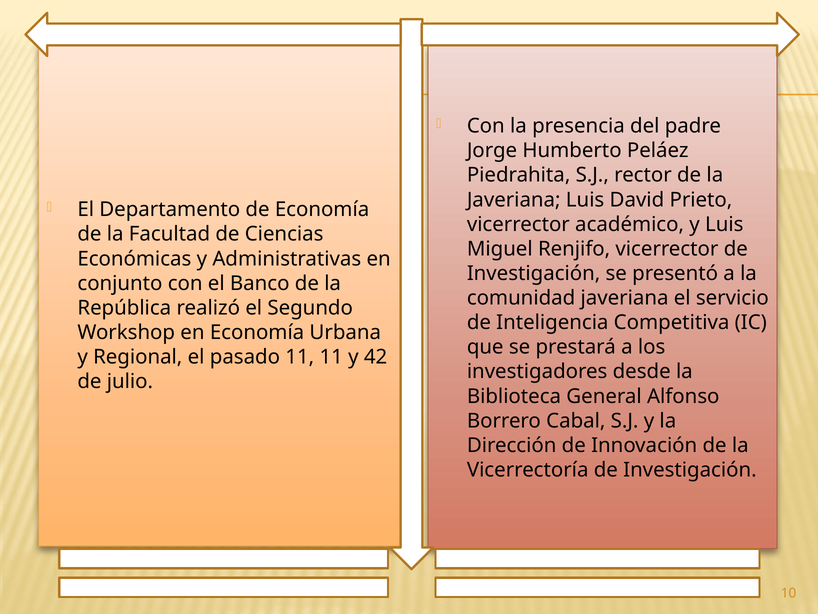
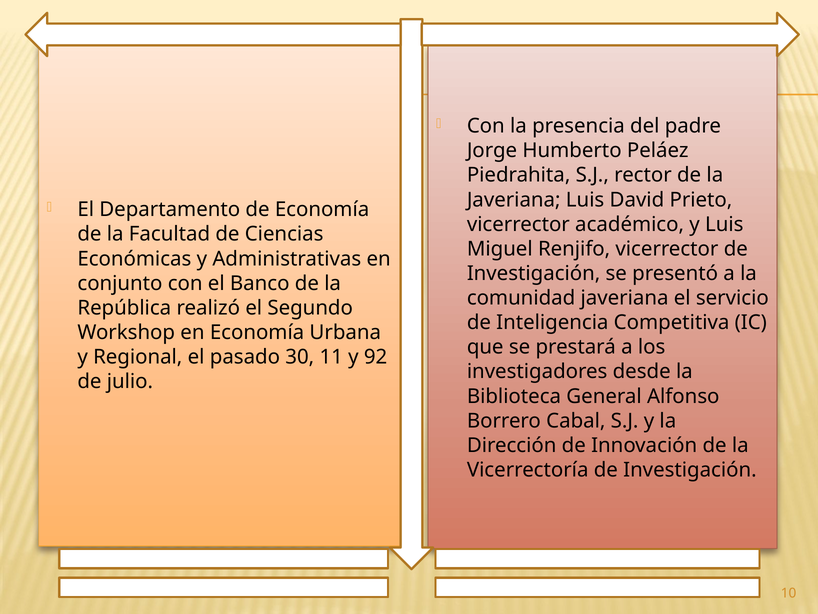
pasado 11: 11 -> 30
42: 42 -> 92
